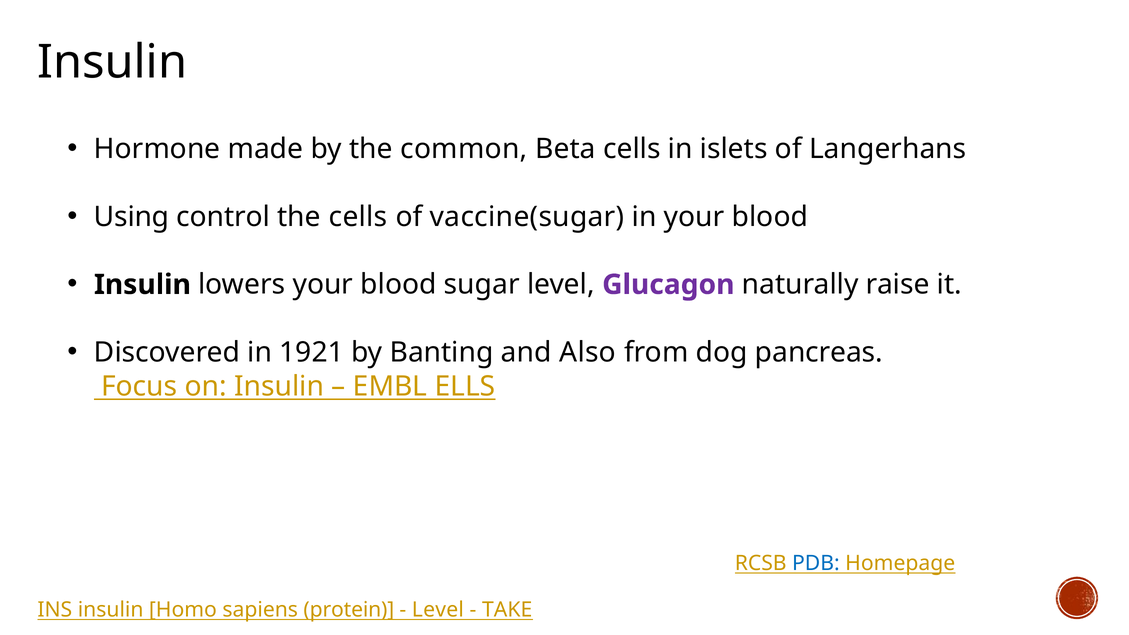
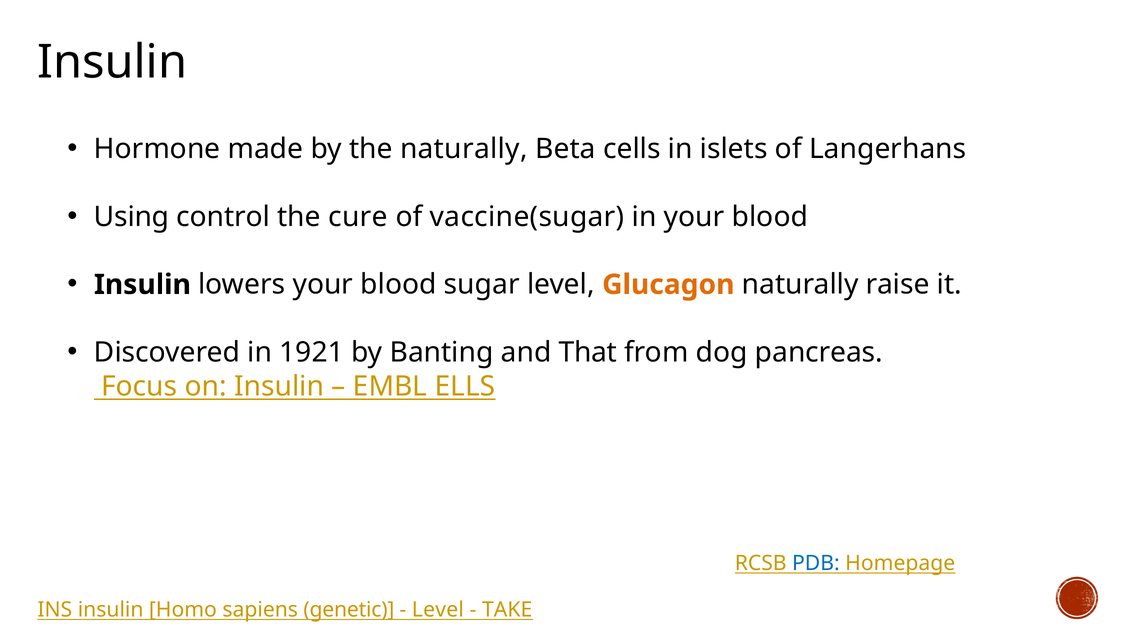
the common: common -> naturally
the cells: cells -> cure
Glucagon colour: purple -> orange
Also: Also -> That
protein: protein -> genetic
